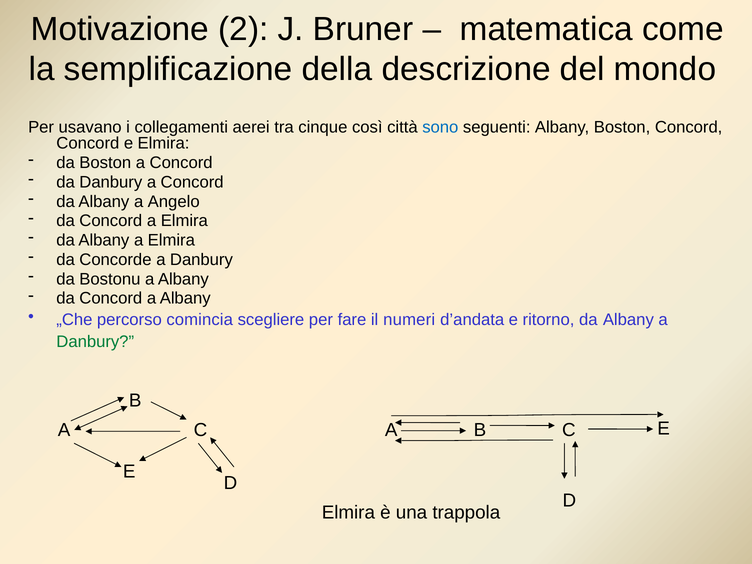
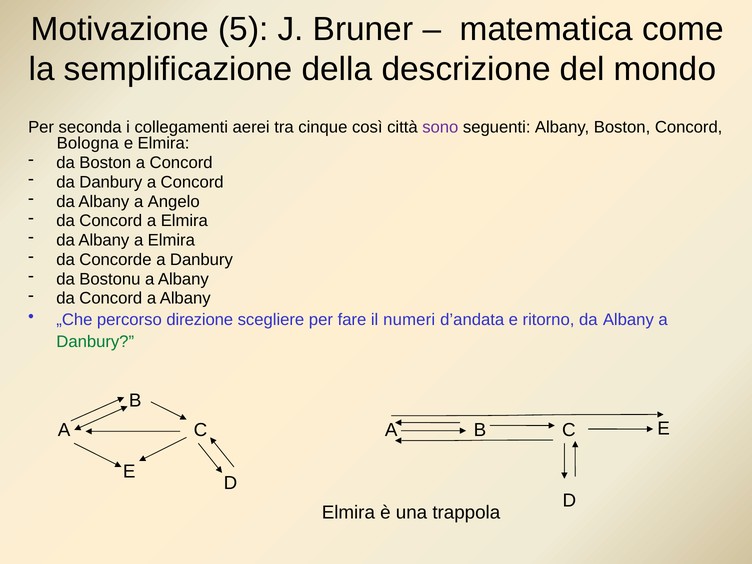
2: 2 -> 5
usavano: usavano -> seconda
sono colour: blue -> purple
Concord at (88, 143): Concord -> Bologna
comincia: comincia -> direzione
